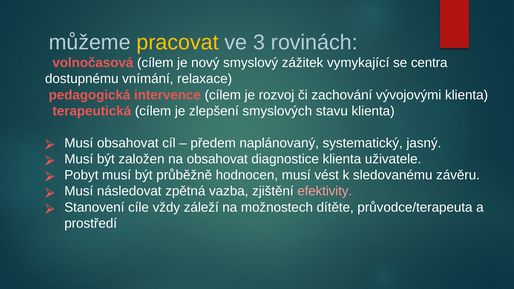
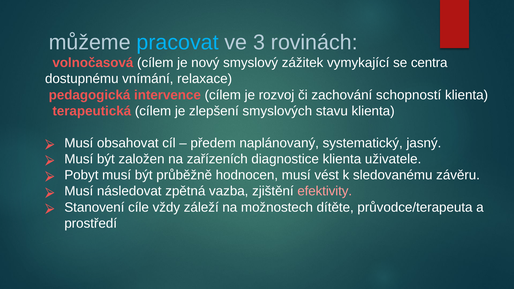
pracovat colour: yellow -> light blue
vývojovými: vývojovými -> schopností
na obsahovat: obsahovat -> zařízeních
